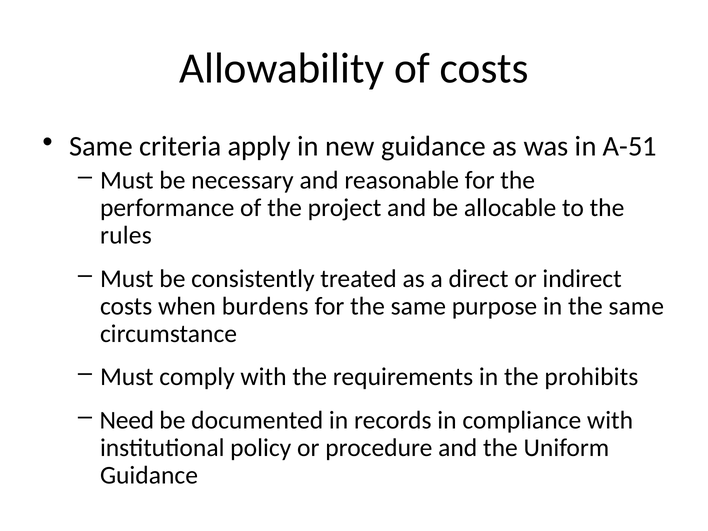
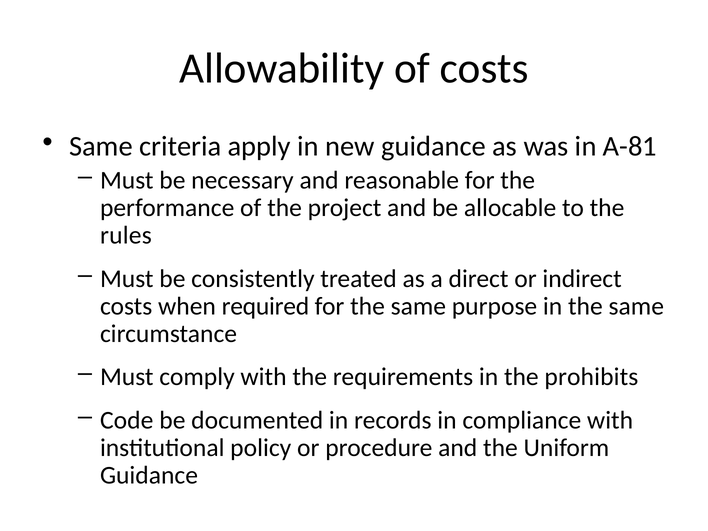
A-51: A-51 -> A-81
burdens: burdens -> required
Need: Need -> Code
